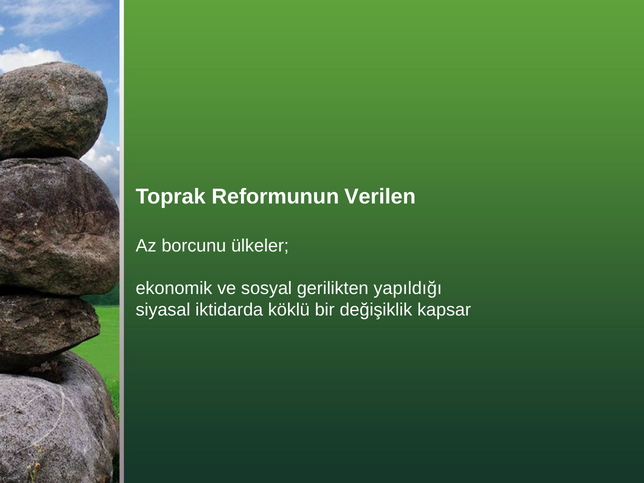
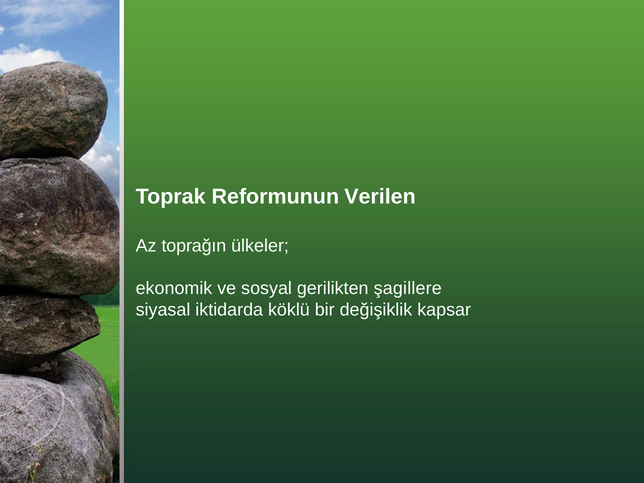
borcunu: borcunu -> toprağın
yapıldığı: yapıldığı -> şagillere
